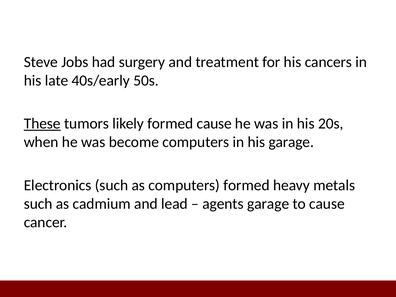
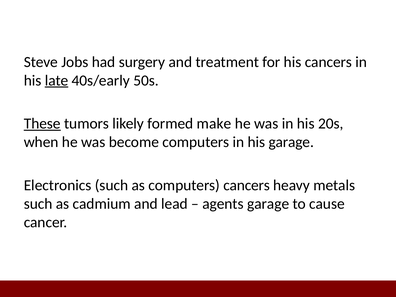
late underline: none -> present
formed cause: cause -> make
computers formed: formed -> cancers
